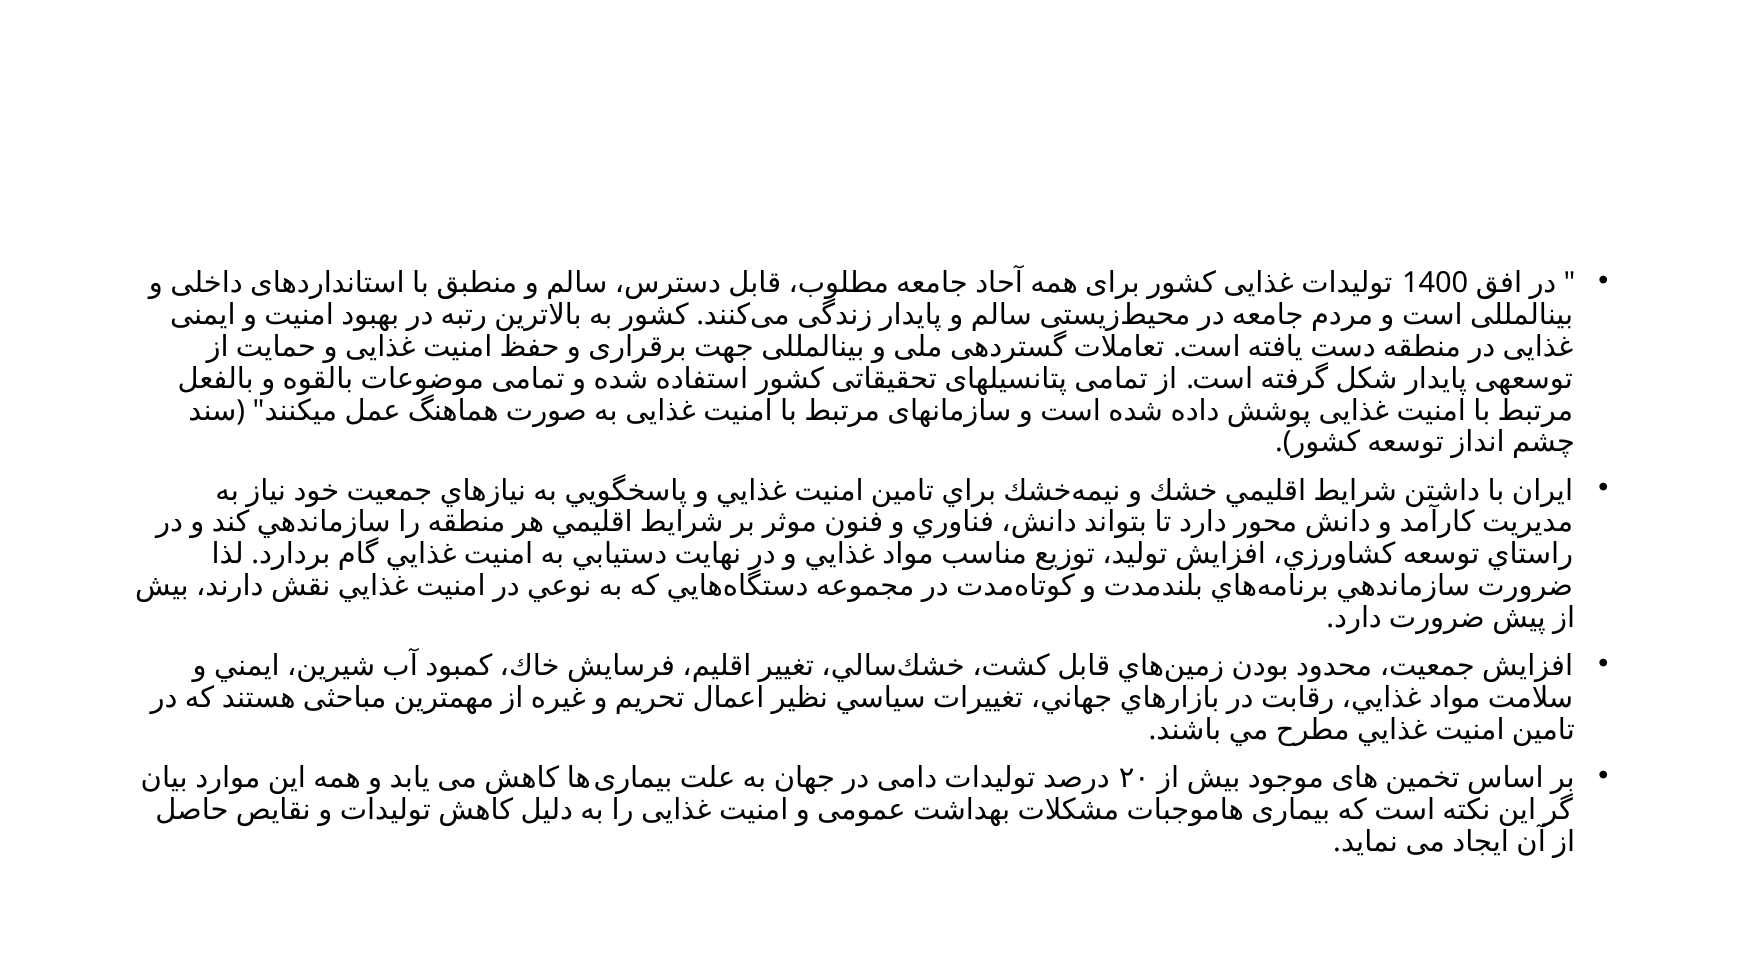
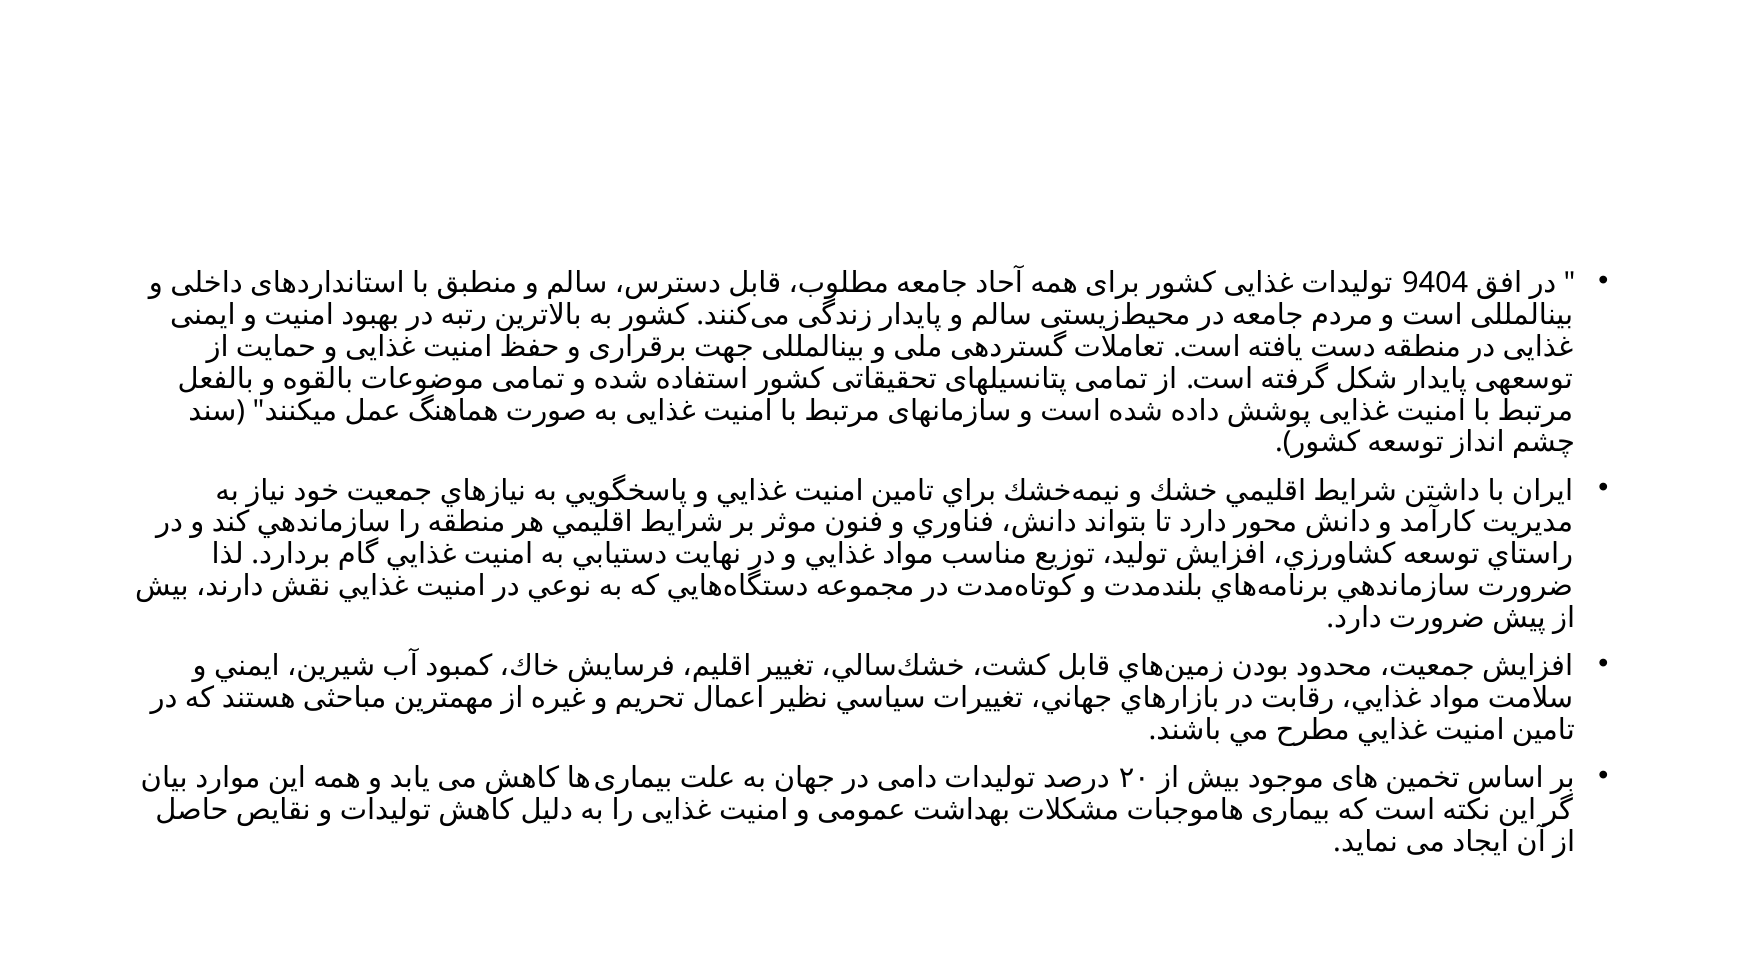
1400: 1400 -> 9404
